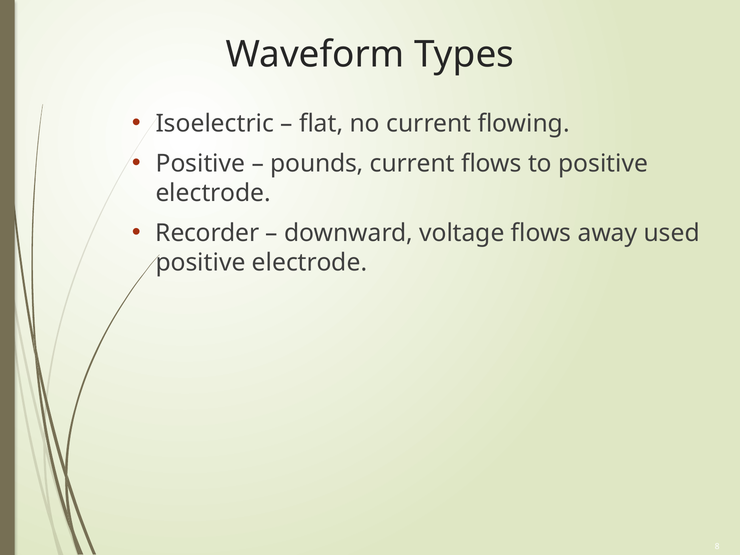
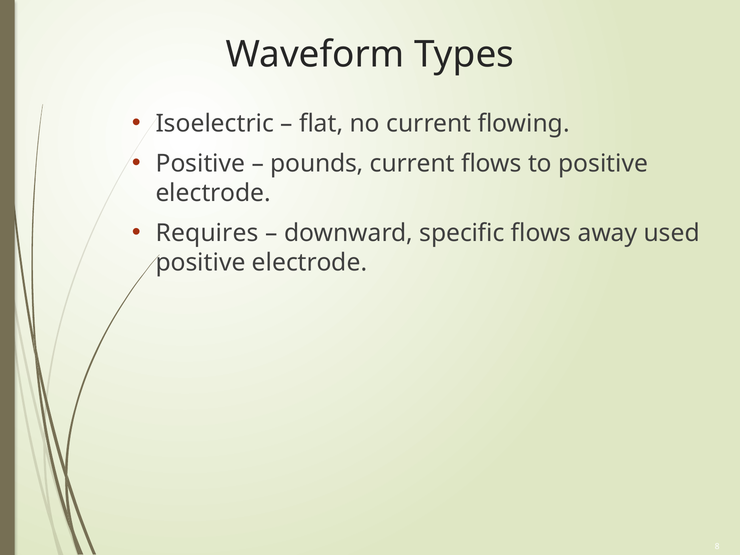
Recorder: Recorder -> Requires
voltage: voltage -> specific
